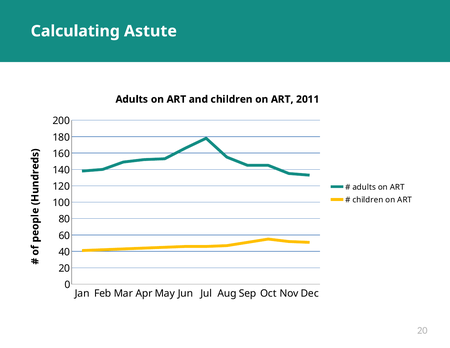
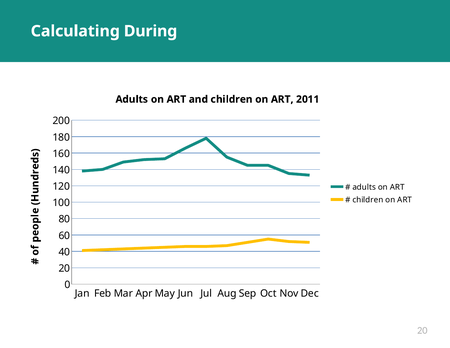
Astute: Astute -> During
